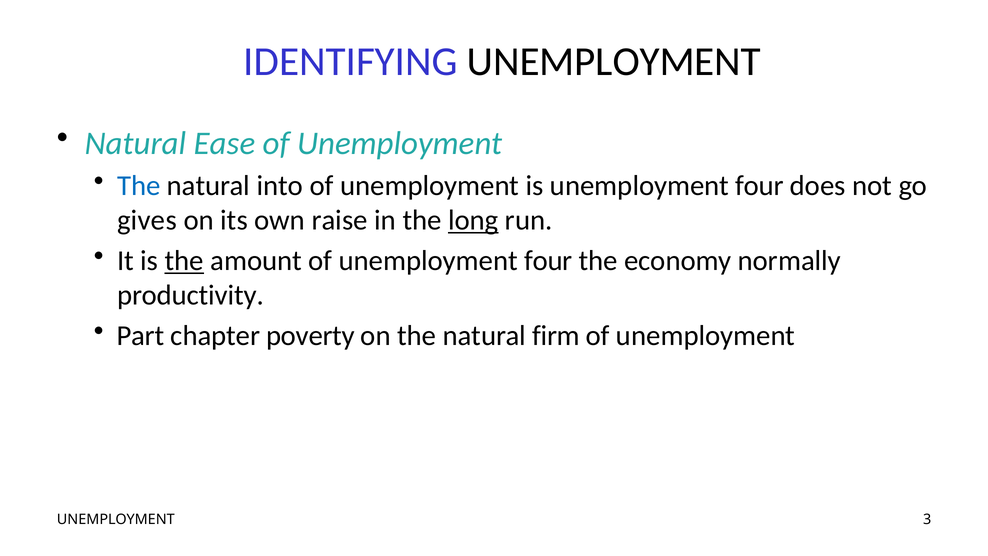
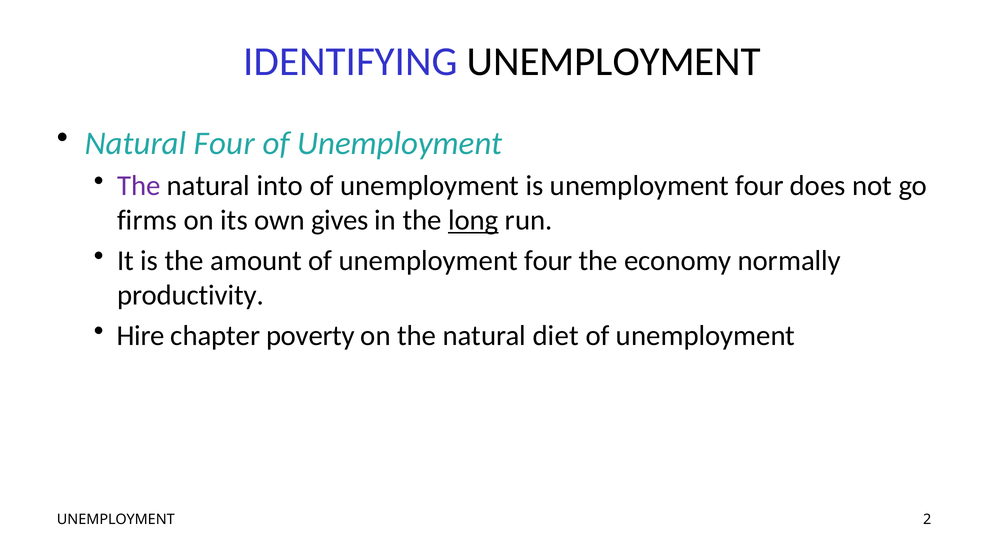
Natural Ease: Ease -> Four
The at (139, 186) colour: blue -> purple
gives: gives -> firms
raise: raise -> gives
the at (184, 261) underline: present -> none
Part: Part -> Hire
firm: firm -> diet
3: 3 -> 2
